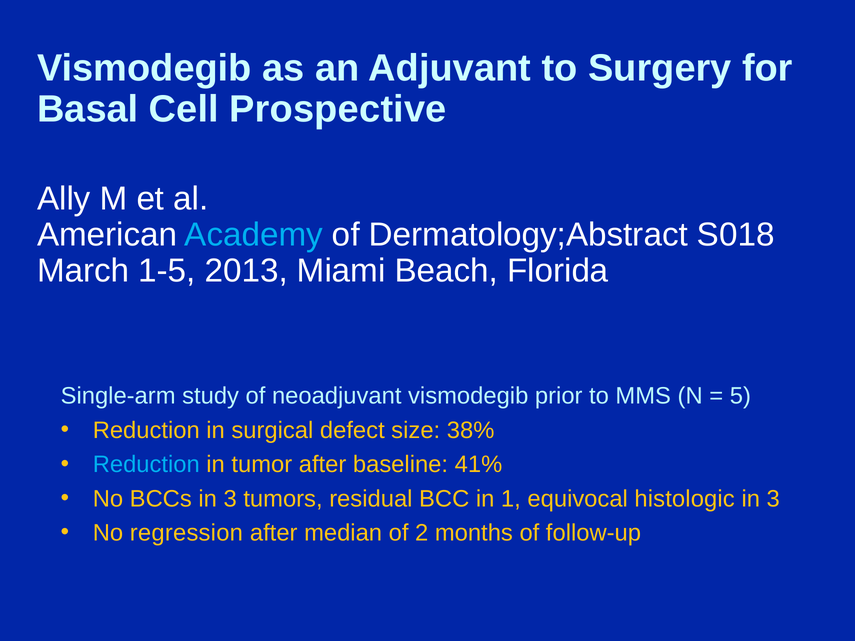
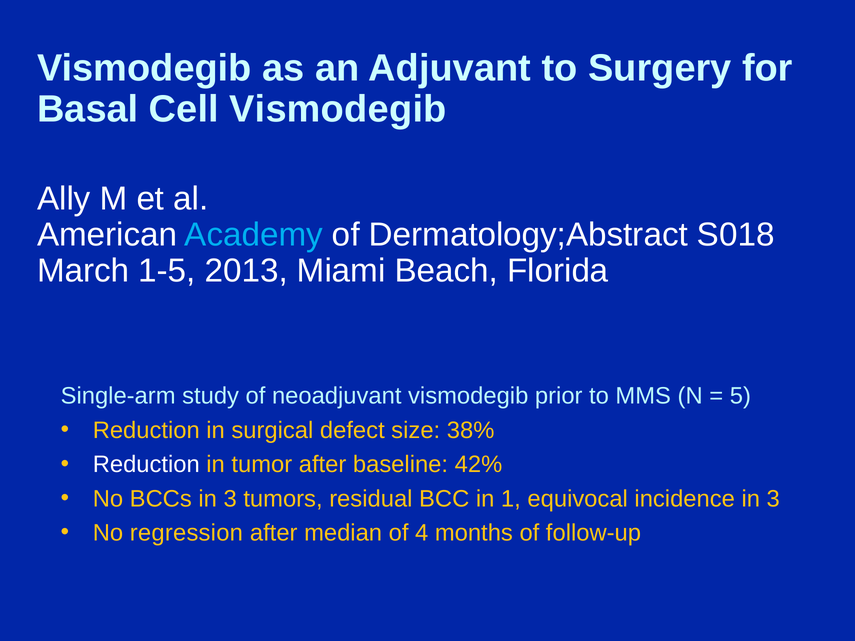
Cell Prospective: Prospective -> Vismodegib
Reduction at (146, 465) colour: light blue -> white
41%: 41% -> 42%
histologic: histologic -> incidence
2: 2 -> 4
